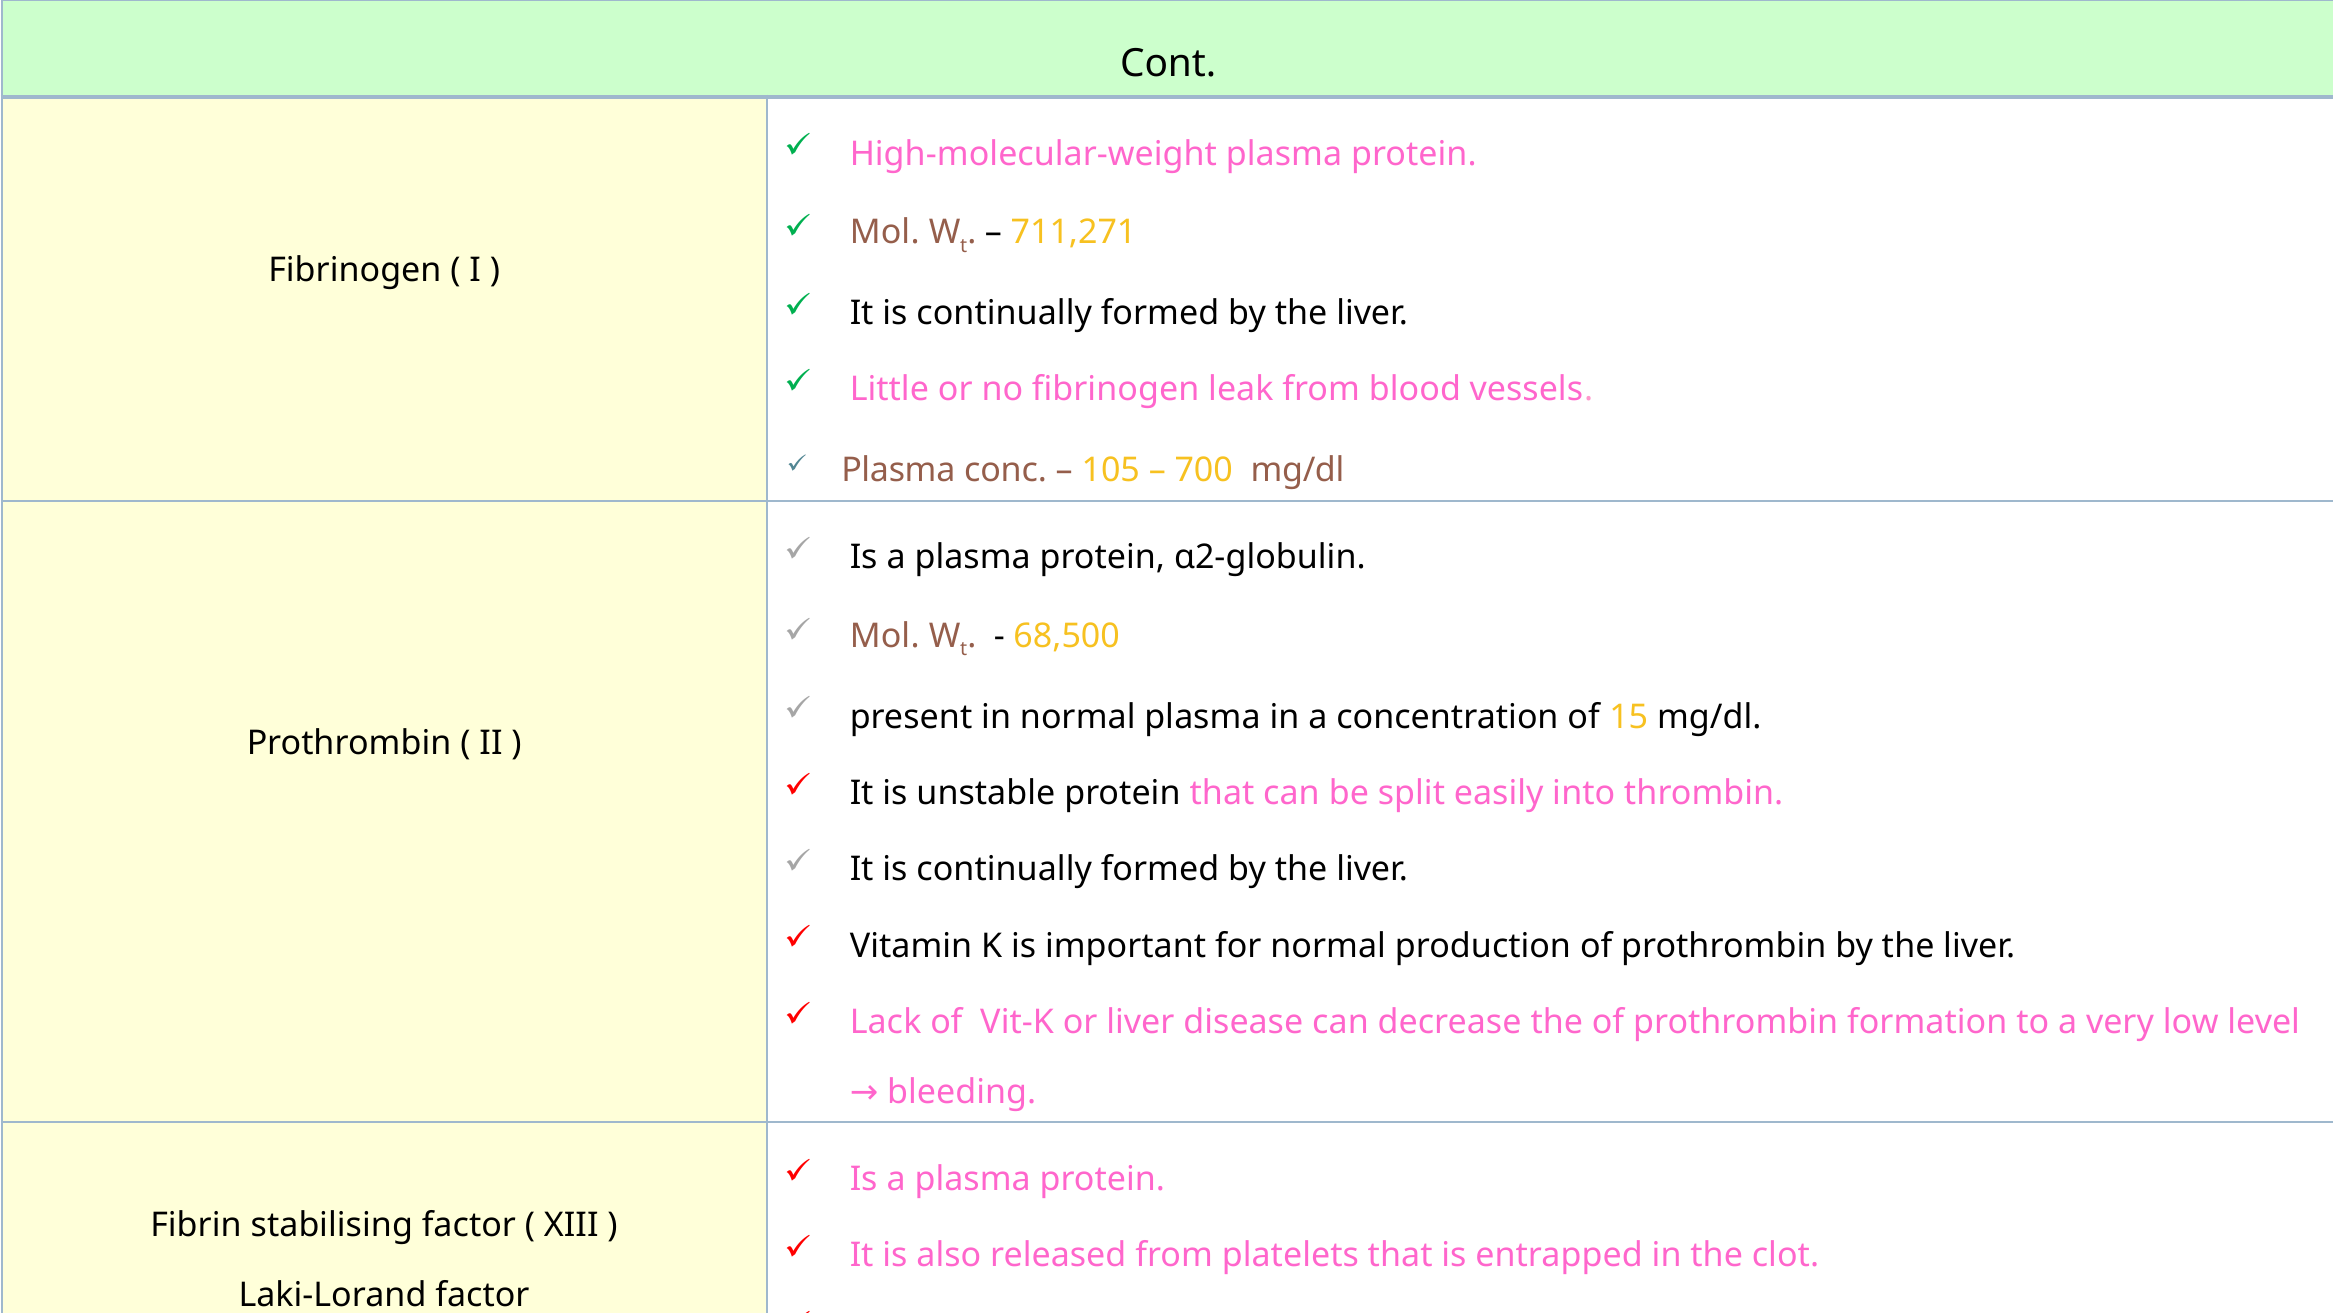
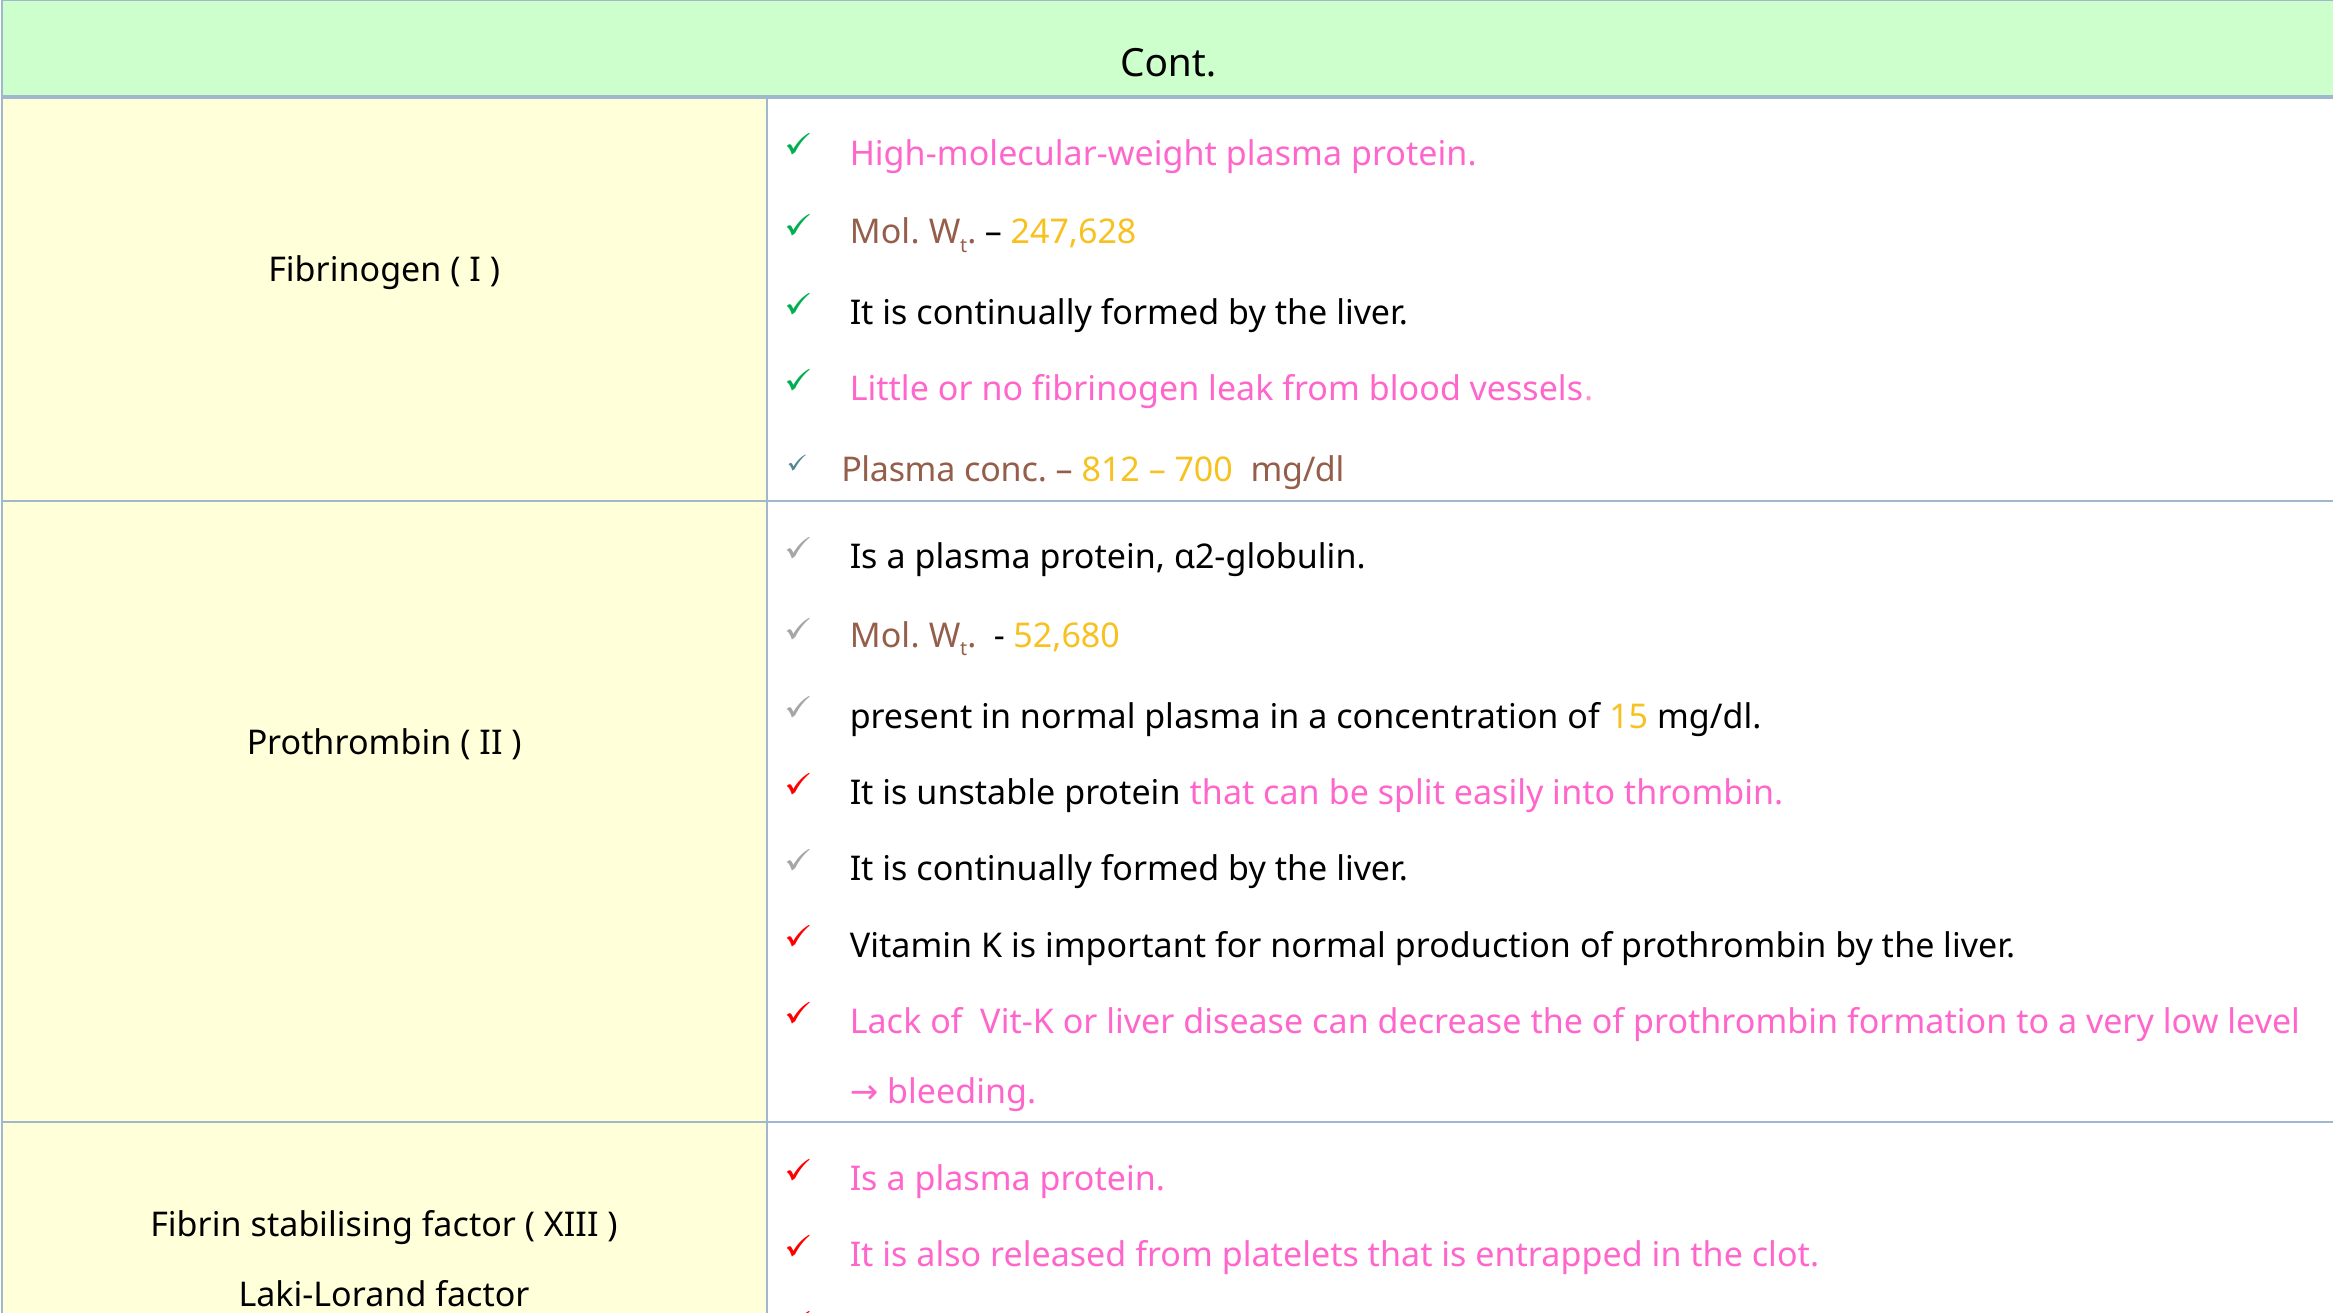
711,271: 711,271 -> 247,628
105: 105 -> 812
68,500: 68,500 -> 52,680
